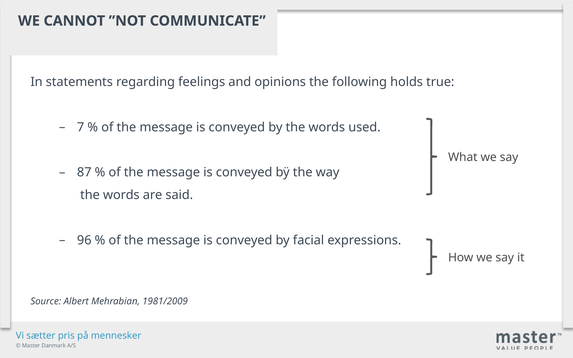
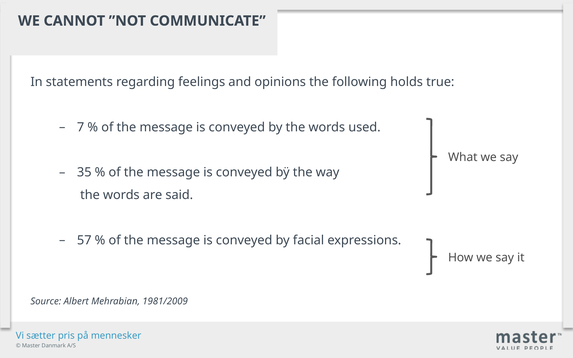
87: 87 -> 35
96: 96 -> 57
